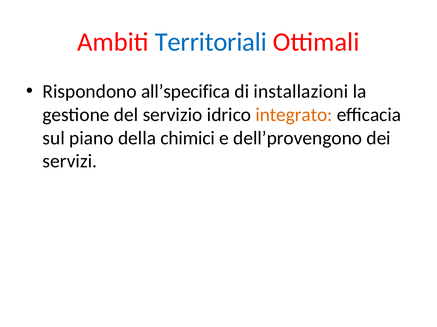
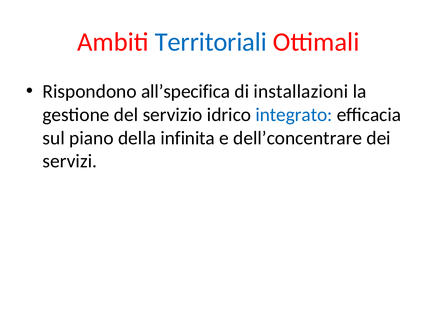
integrato colour: orange -> blue
chimici: chimici -> infinita
dell’provengono: dell’provengono -> dell’concentrare
